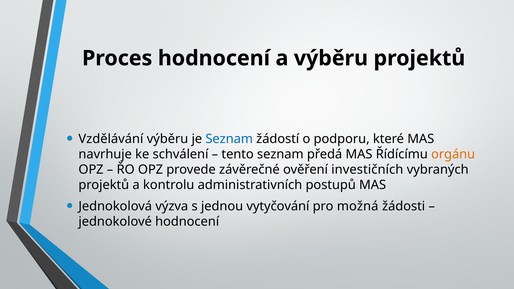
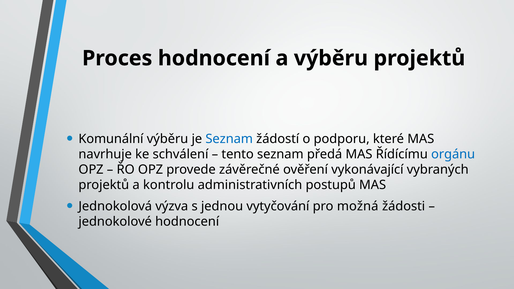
Vzdělávání: Vzdělávání -> Komunální
orgánu colour: orange -> blue
investičních: investičních -> vykonávající
